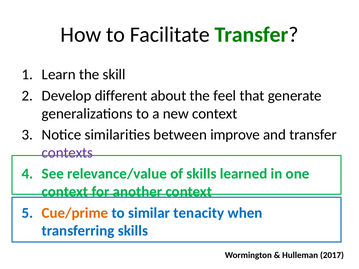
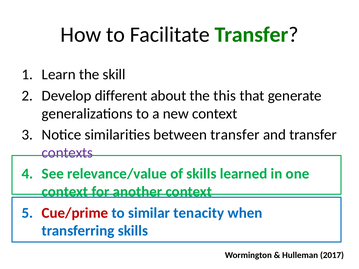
feel: feel -> this
between improve: improve -> transfer
Cue/prime colour: orange -> red
